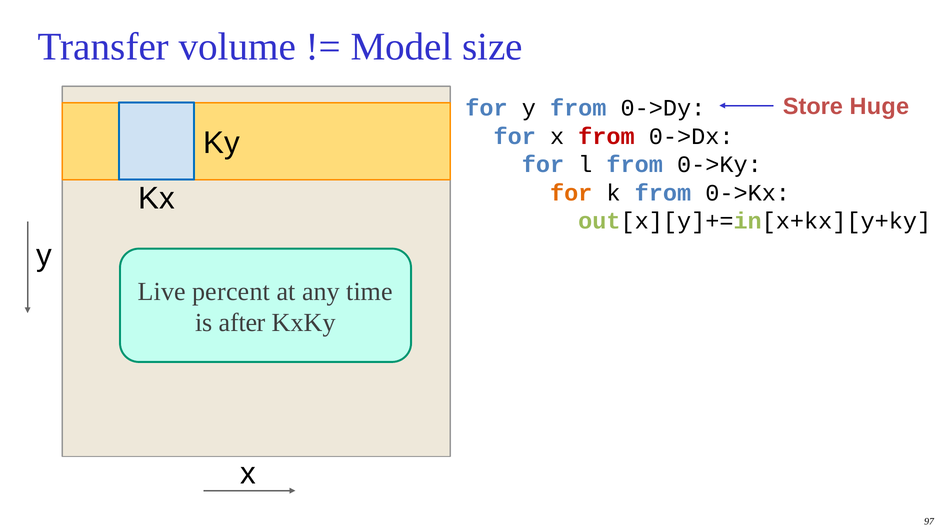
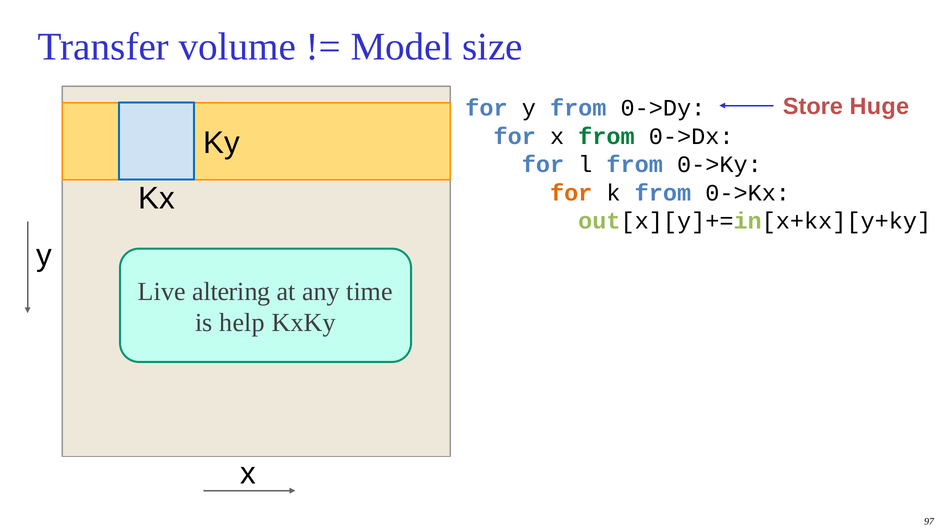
from at (606, 136) colour: red -> green
percent: percent -> altering
after: after -> help
